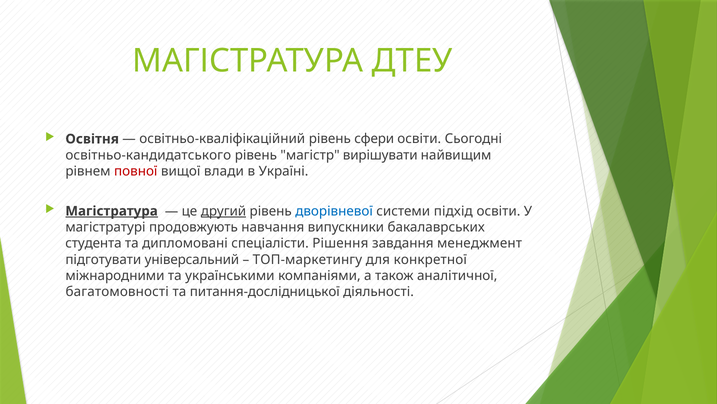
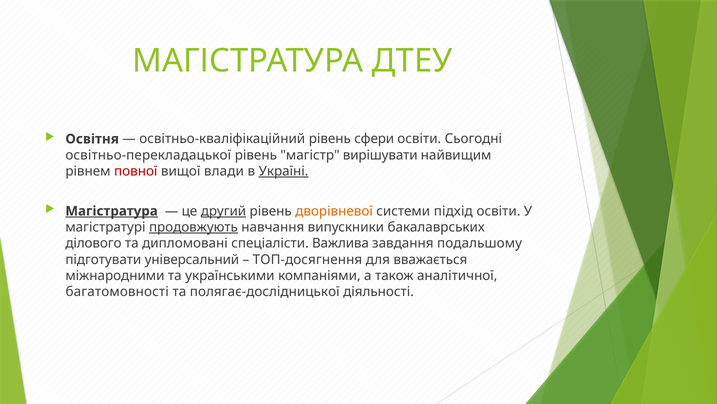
освітньо-кандидатського: освітньо-кандидатського -> освітньо-перекладацької
Україні underline: none -> present
дворівневої colour: blue -> orange
продовжують underline: none -> present
студента: студента -> ділового
Рішення: Рішення -> Важлива
менеджмент: менеджмент -> подальшому
ТОП-маркетингу: ТОП-маркетингу -> ТОП-досягнення
конкретної: конкретної -> вважається
питання-дослідницької: питання-дослідницької -> полягає-дослідницької
